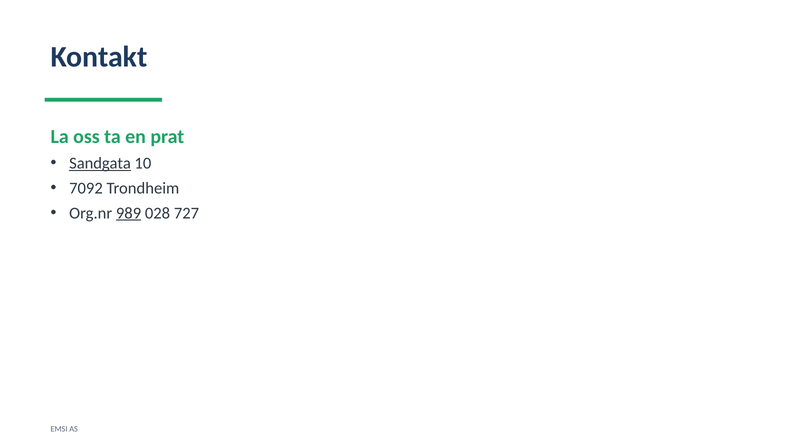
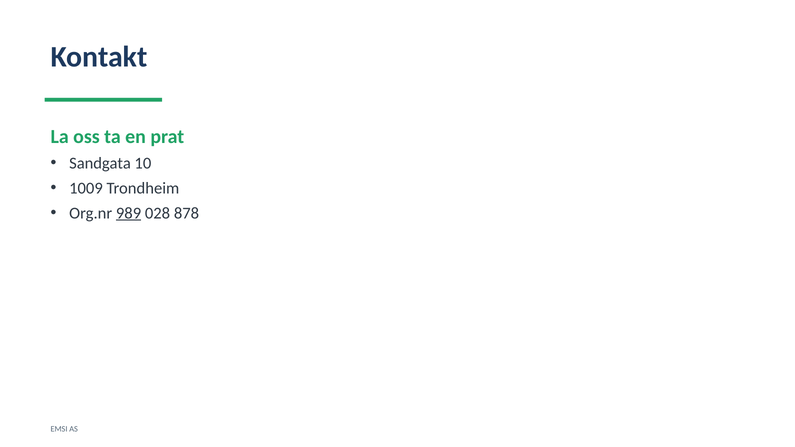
Sandgata underline: present -> none
7092: 7092 -> 1009
727: 727 -> 878
